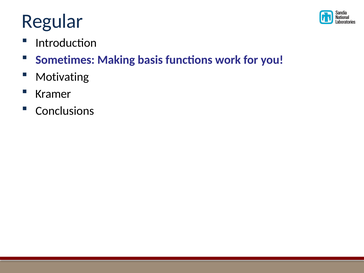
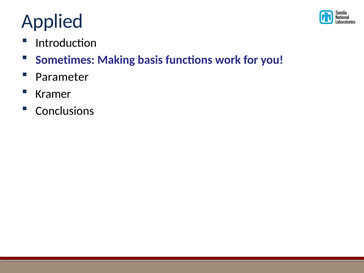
Regular: Regular -> Applied
Motivating: Motivating -> Parameter
